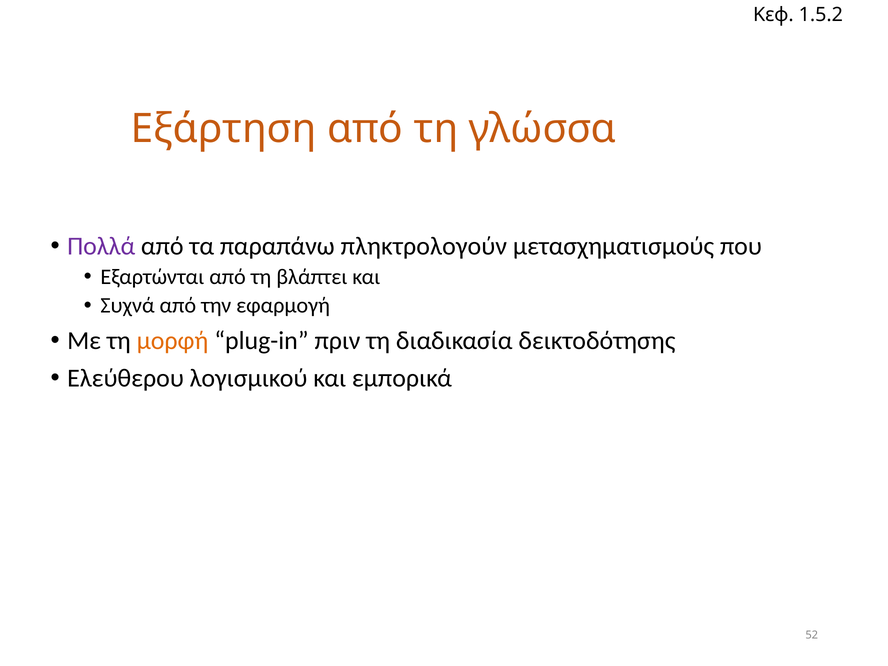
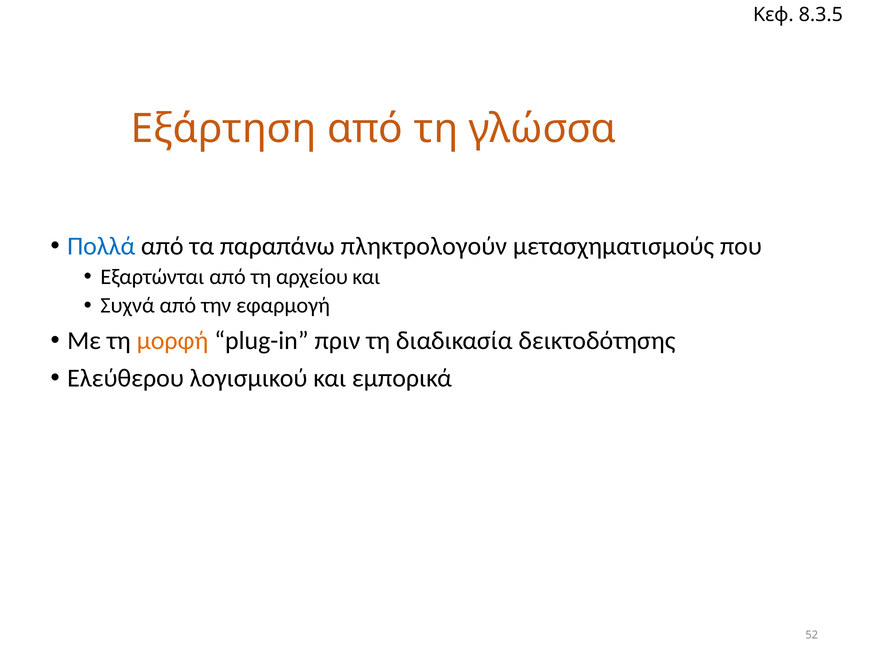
1.5.2: 1.5.2 -> 8.3.5
Πολλά colour: purple -> blue
βλάπτει: βλάπτει -> αρχείου
